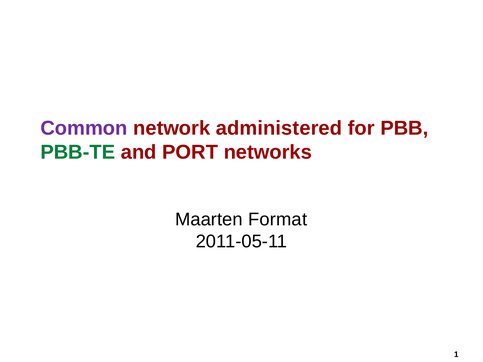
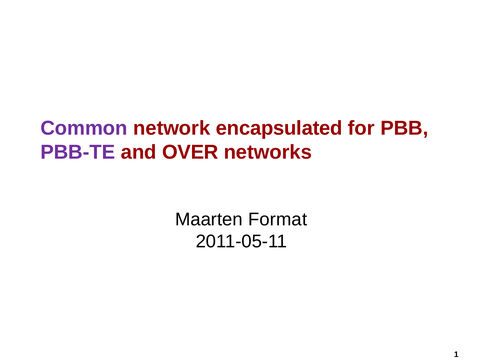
administered: administered -> encapsulated
PBB-TE colour: green -> purple
PORT: PORT -> OVER
